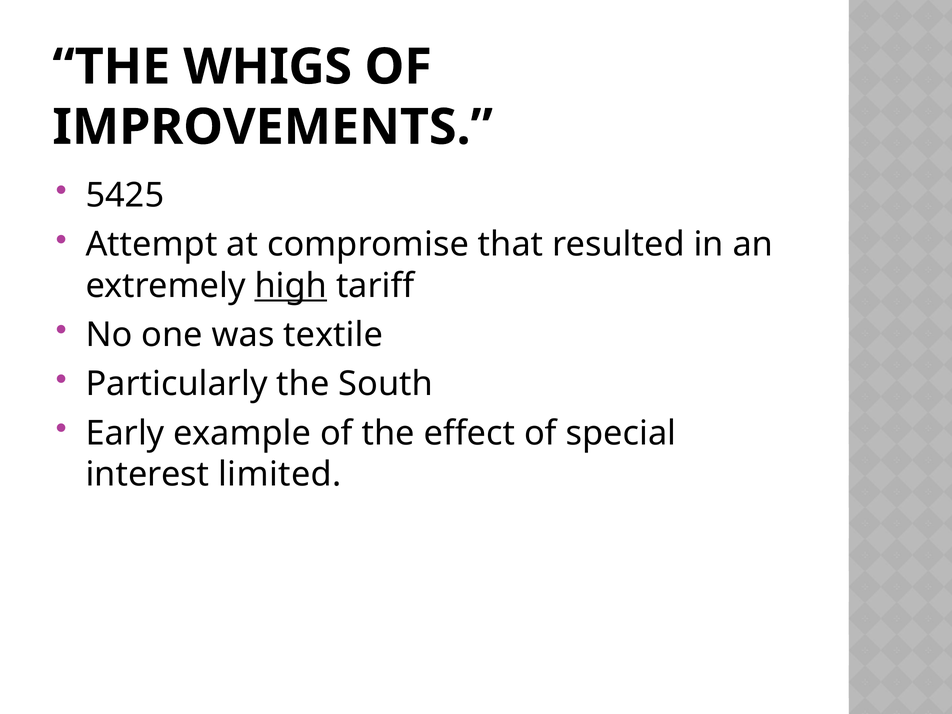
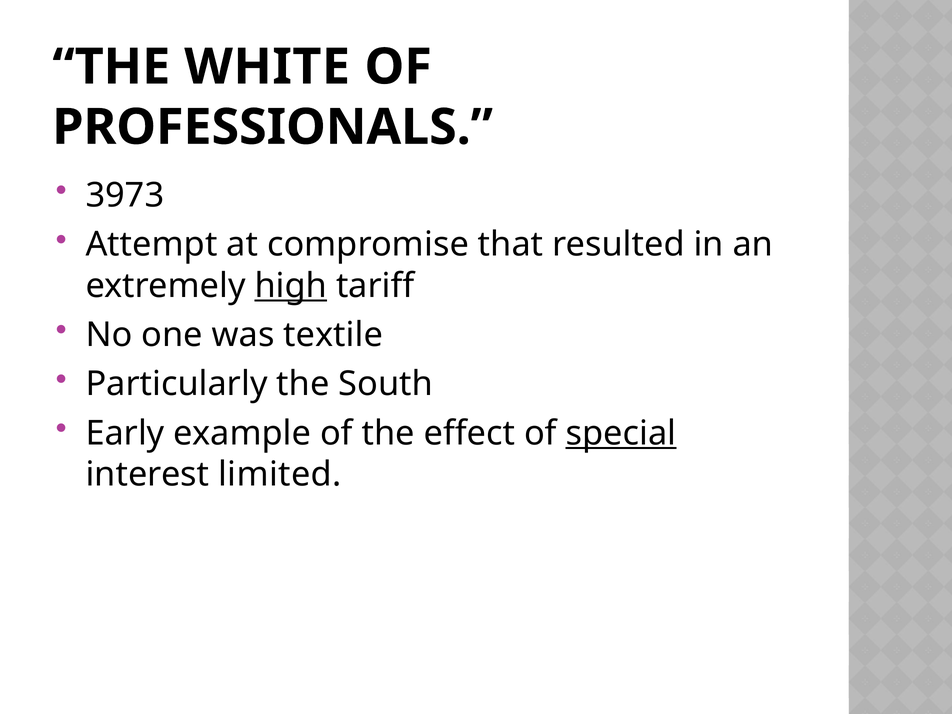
WHIGS: WHIGS -> WHITE
IMPROVEMENTS: IMPROVEMENTS -> PROFESSIONALS
5425: 5425 -> 3973
special underline: none -> present
